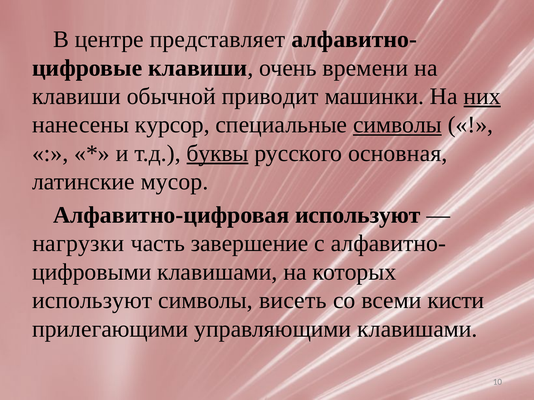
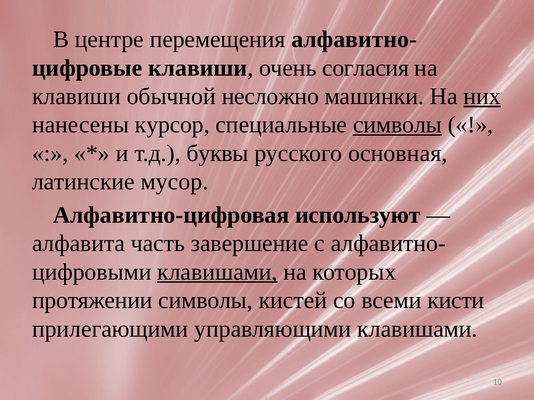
представляет: представляет -> перемещения
времени: времени -> согласия
приводит: приводит -> несложно
буквы underline: present -> none
нагрузки: нагрузки -> алфавита
клавишами at (217, 272) underline: none -> present
используют at (92, 301): используют -> протяжении
висеть: висеть -> кистей
